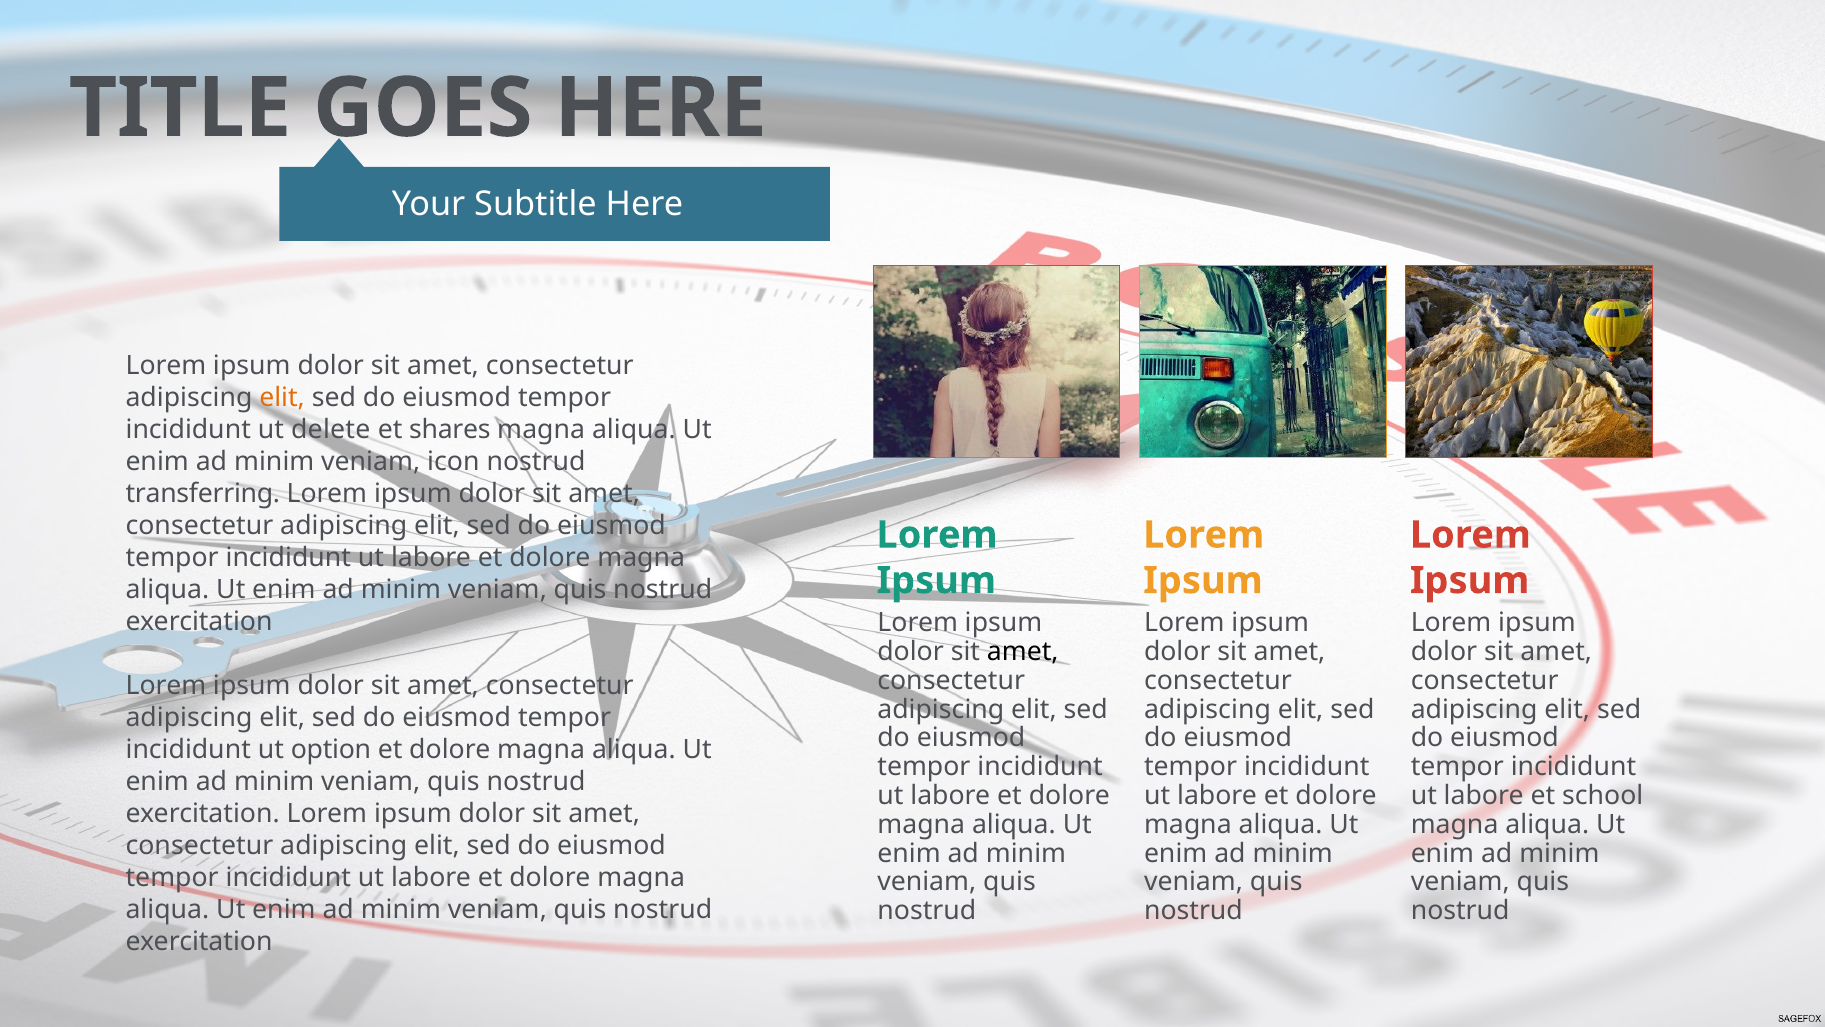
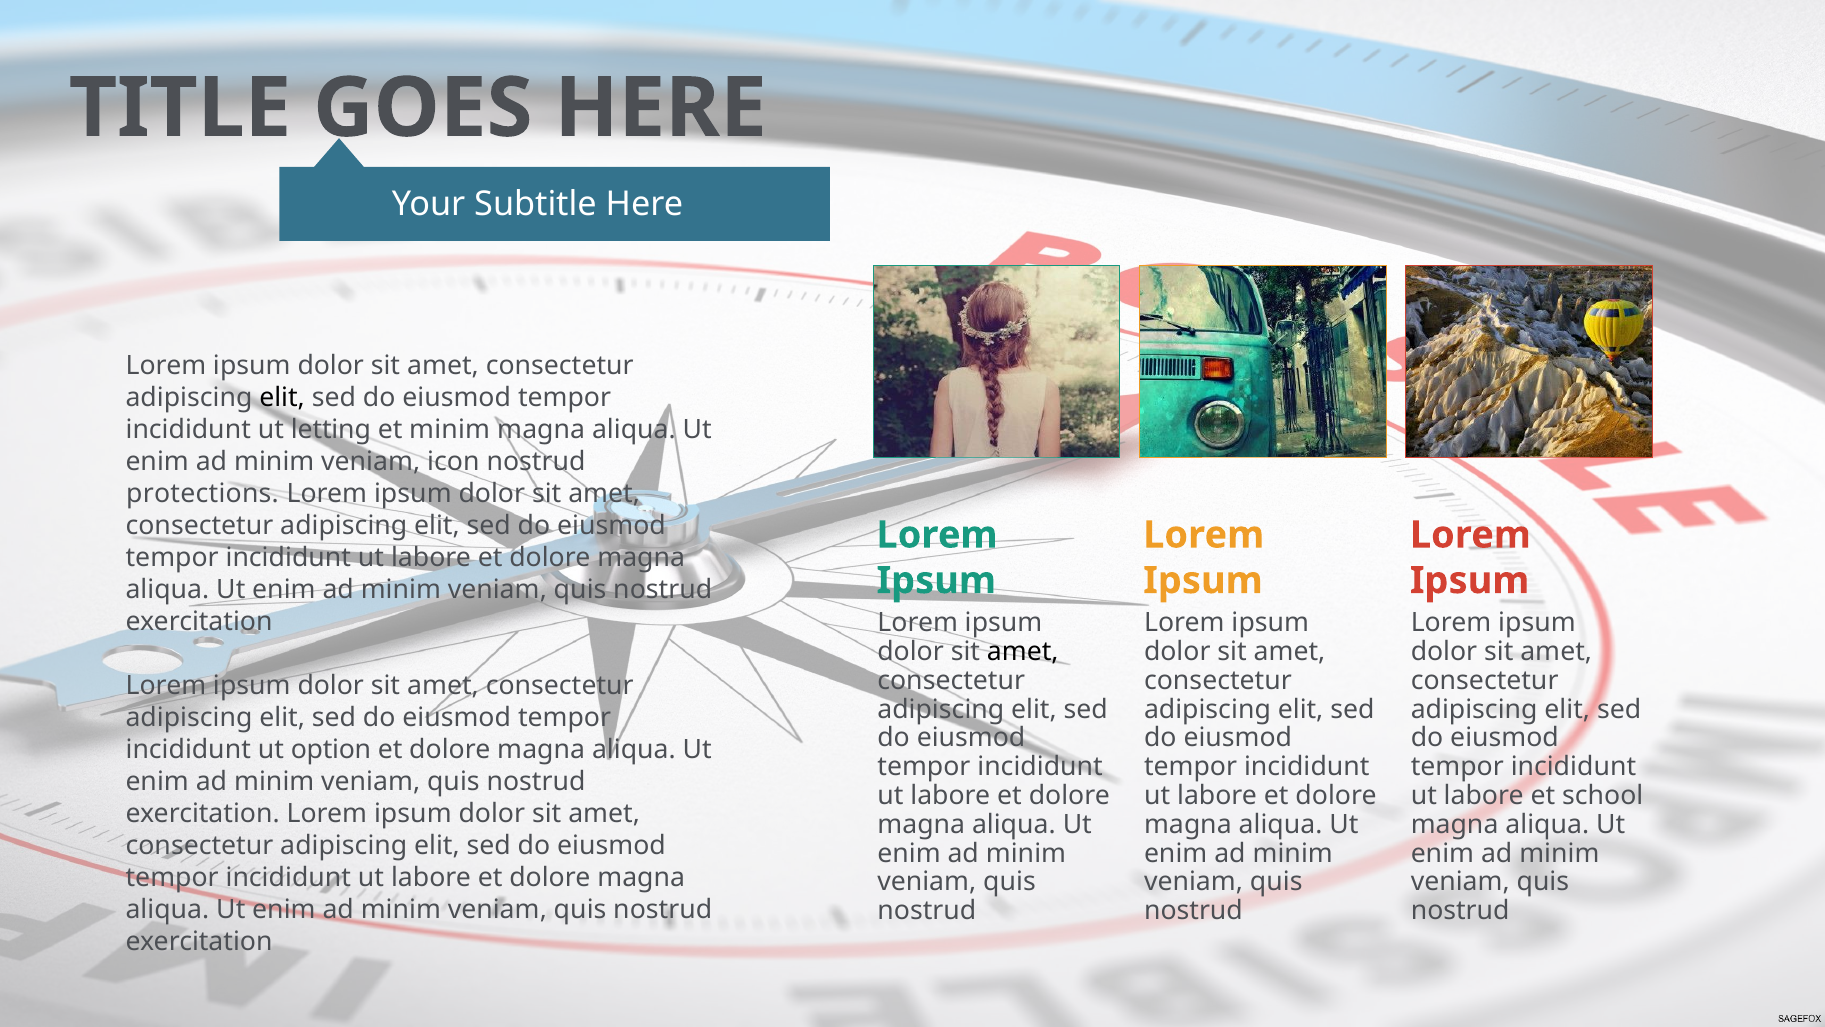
elit at (282, 398) colour: orange -> black
delete: delete -> letting
et shares: shares -> minim
transferring: transferring -> protections
